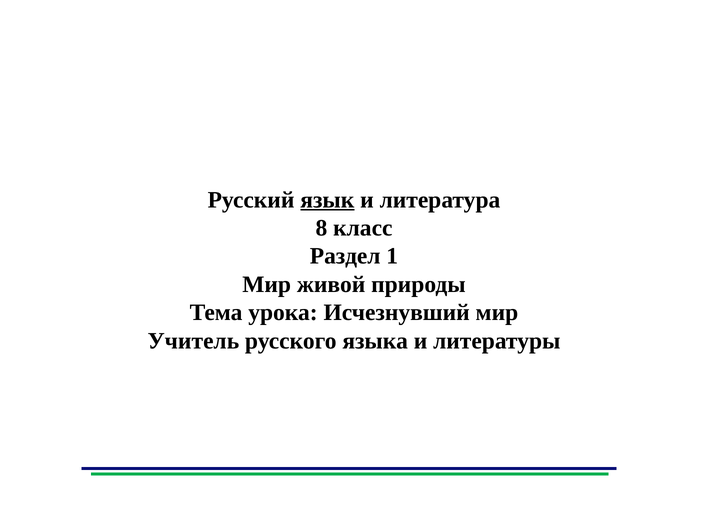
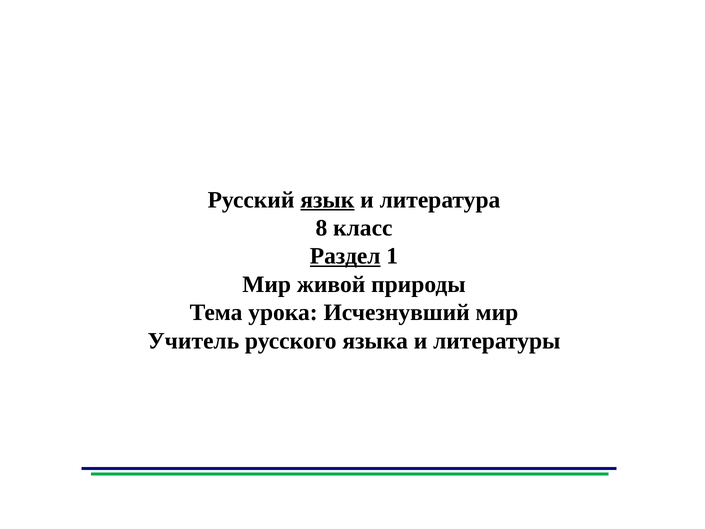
Раздел underline: none -> present
